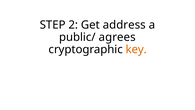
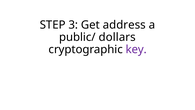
2: 2 -> 3
agrees: agrees -> dollars
key colour: orange -> purple
